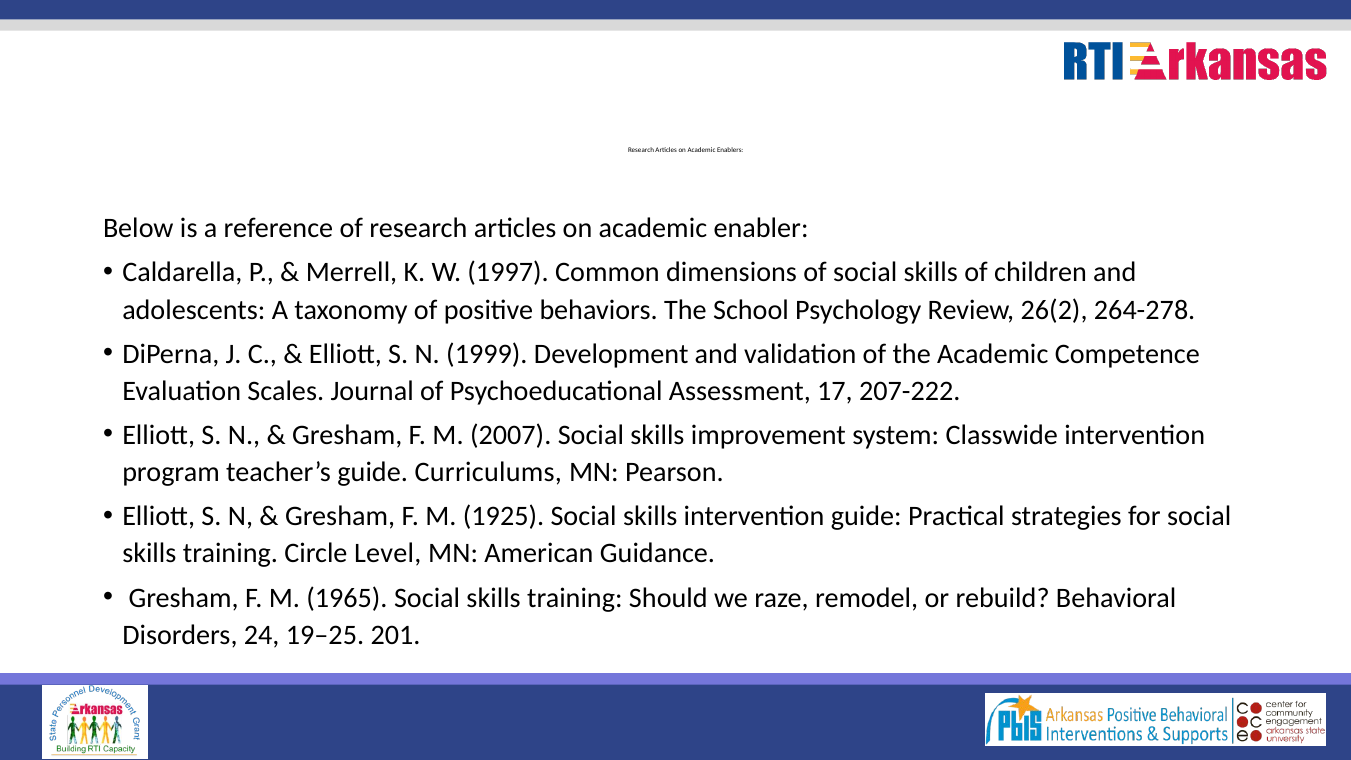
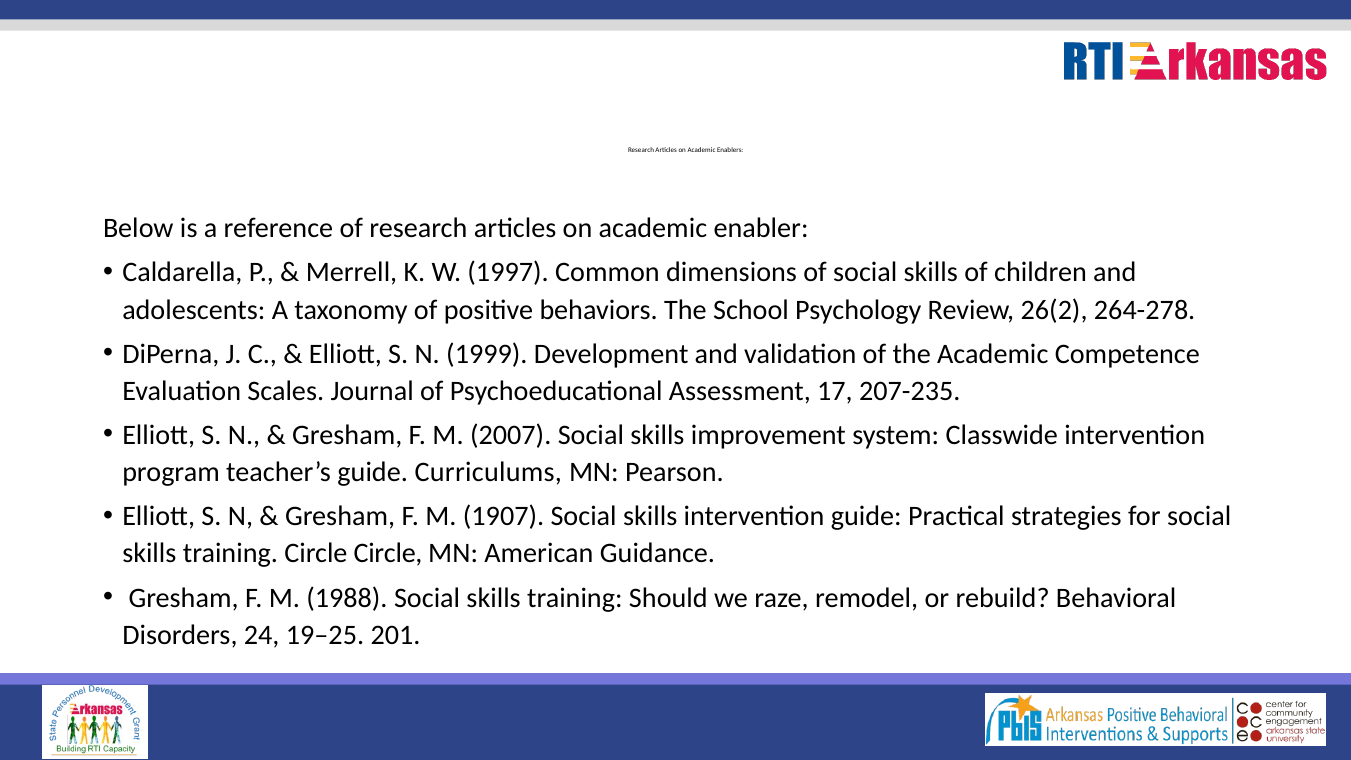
207-222: 207-222 -> 207-235
1925: 1925 -> 1907
Circle Level: Level -> Circle
1965: 1965 -> 1988
